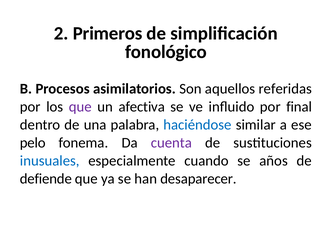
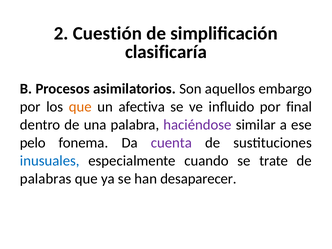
Primeros: Primeros -> Cuestión
fonológico: fonológico -> clasificaría
referidas: referidas -> embargo
que at (80, 107) colour: purple -> orange
haciéndose colour: blue -> purple
años: años -> trate
defiende: defiende -> palabras
